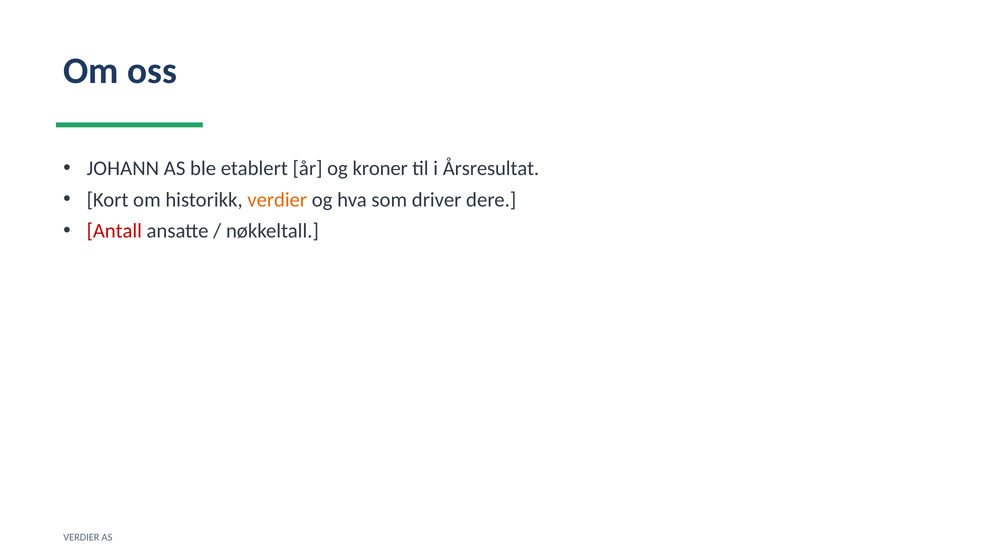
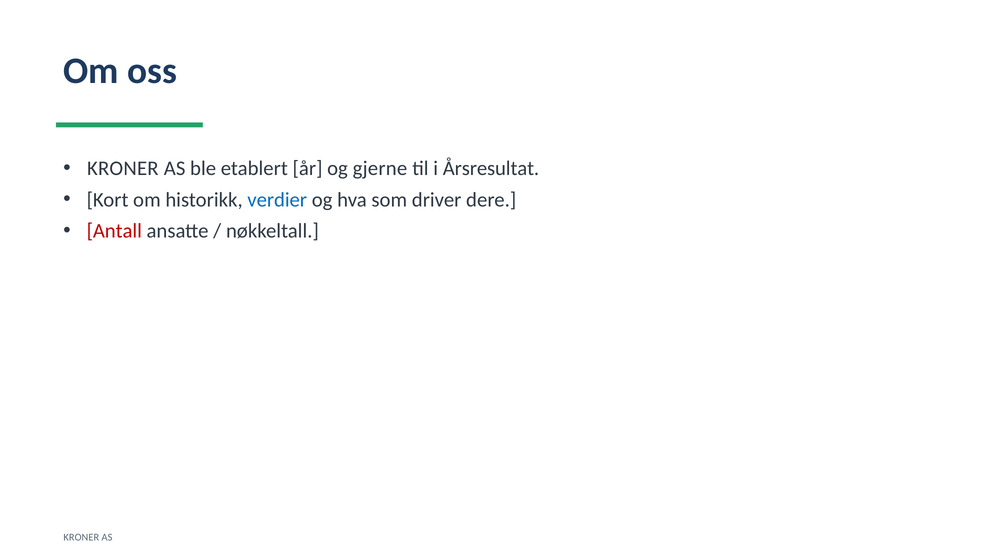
JOHANN at (123, 169): JOHANN -> KRONER
kroner: kroner -> gjerne
verdier at (277, 200) colour: orange -> blue
VERDIER at (81, 537): VERDIER -> KRONER
